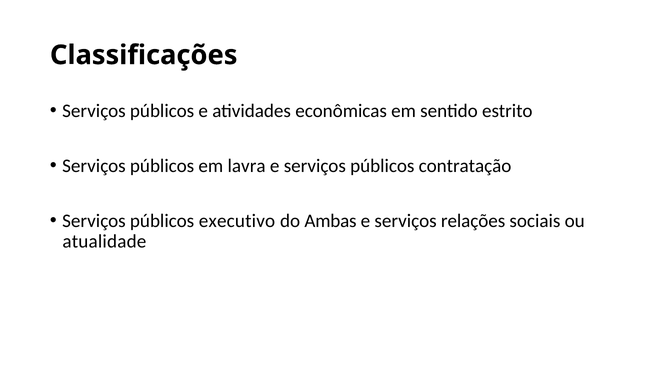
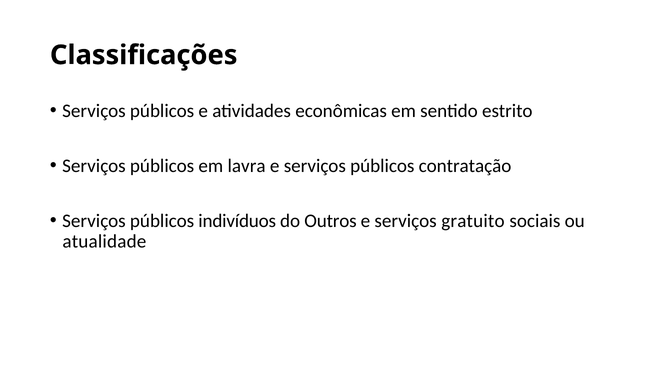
executivo: executivo -> indivíduos
Ambas: Ambas -> Outros
relações: relações -> gratuito
